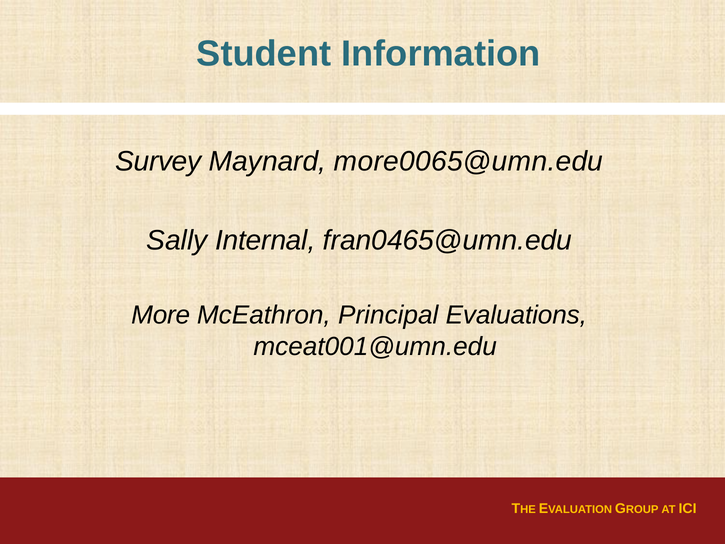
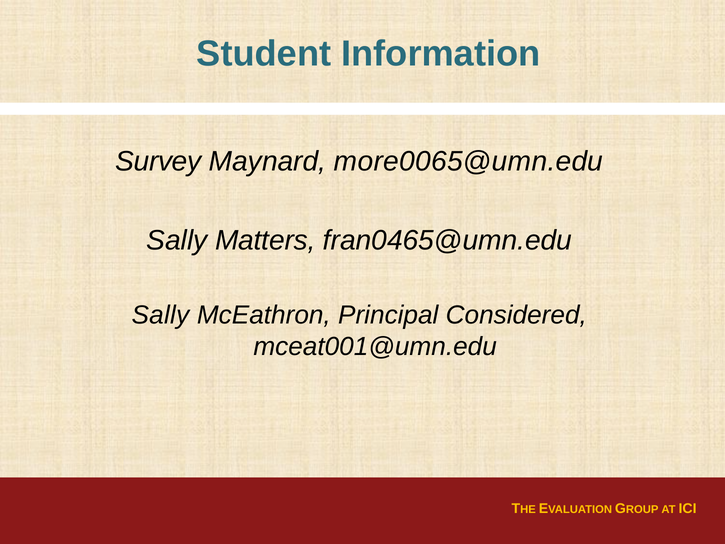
Internal: Internal -> Matters
More at (161, 315): More -> Sally
Evaluations: Evaluations -> Considered
